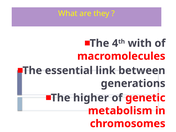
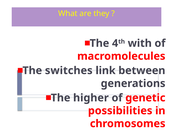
essential: essential -> switches
metabolism: metabolism -> possibilities
